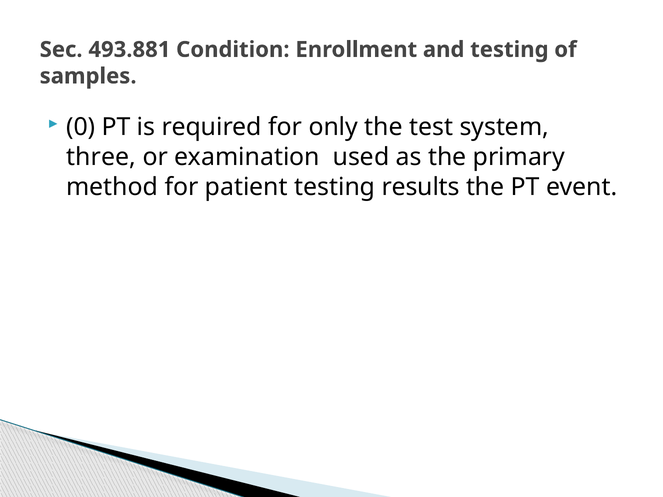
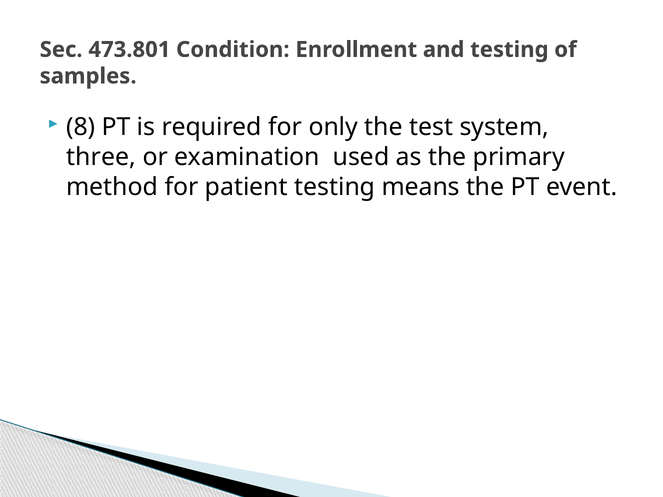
493.881: 493.881 -> 473.801
0: 0 -> 8
results: results -> means
